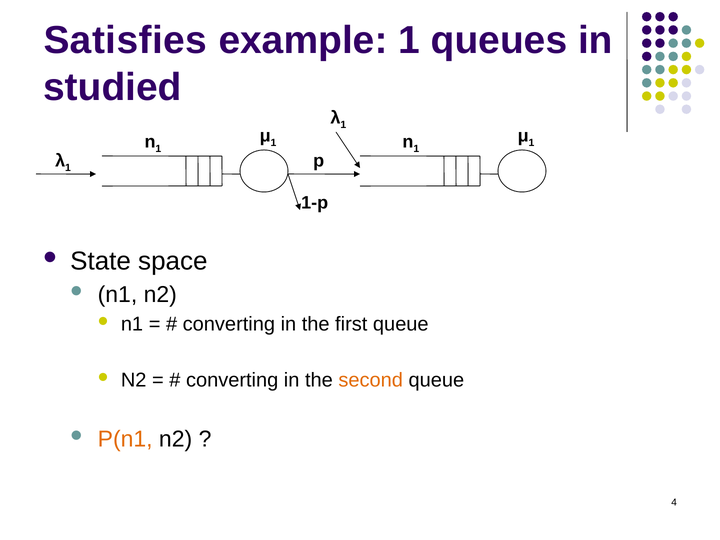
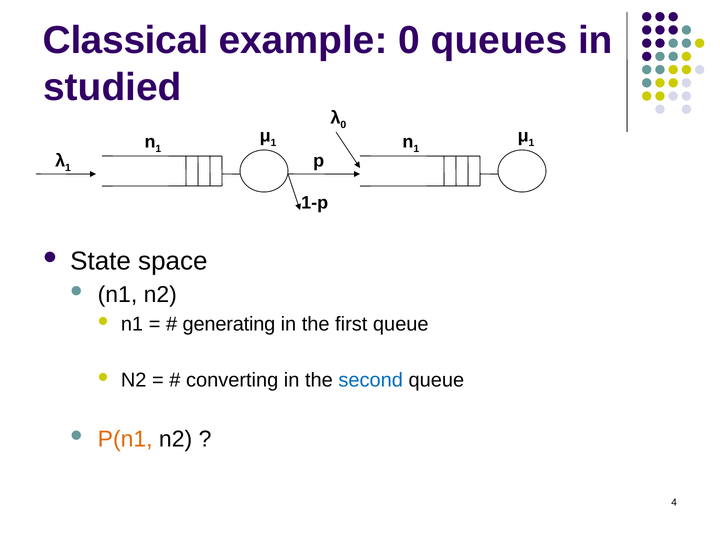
Satisfies: Satisfies -> Classical
example 1: 1 -> 0
1 at (343, 125): 1 -> 0
converting at (229, 324): converting -> generating
second colour: orange -> blue
